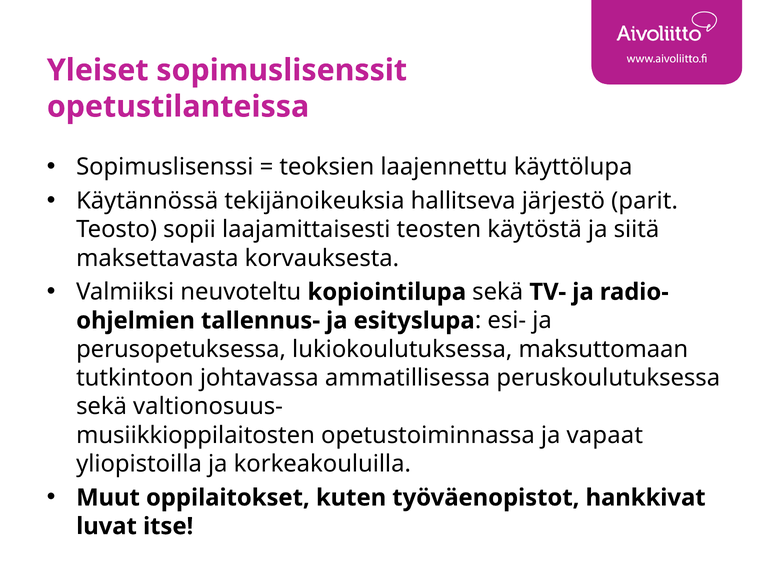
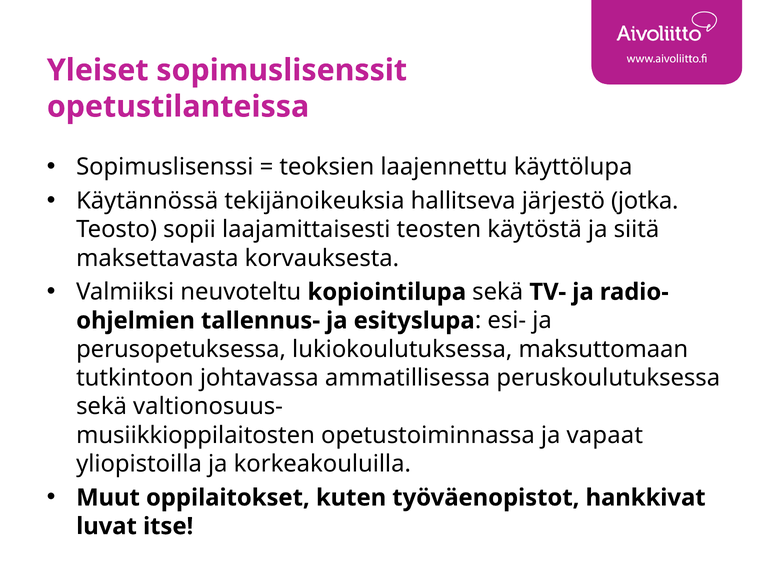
parit: parit -> jotka
